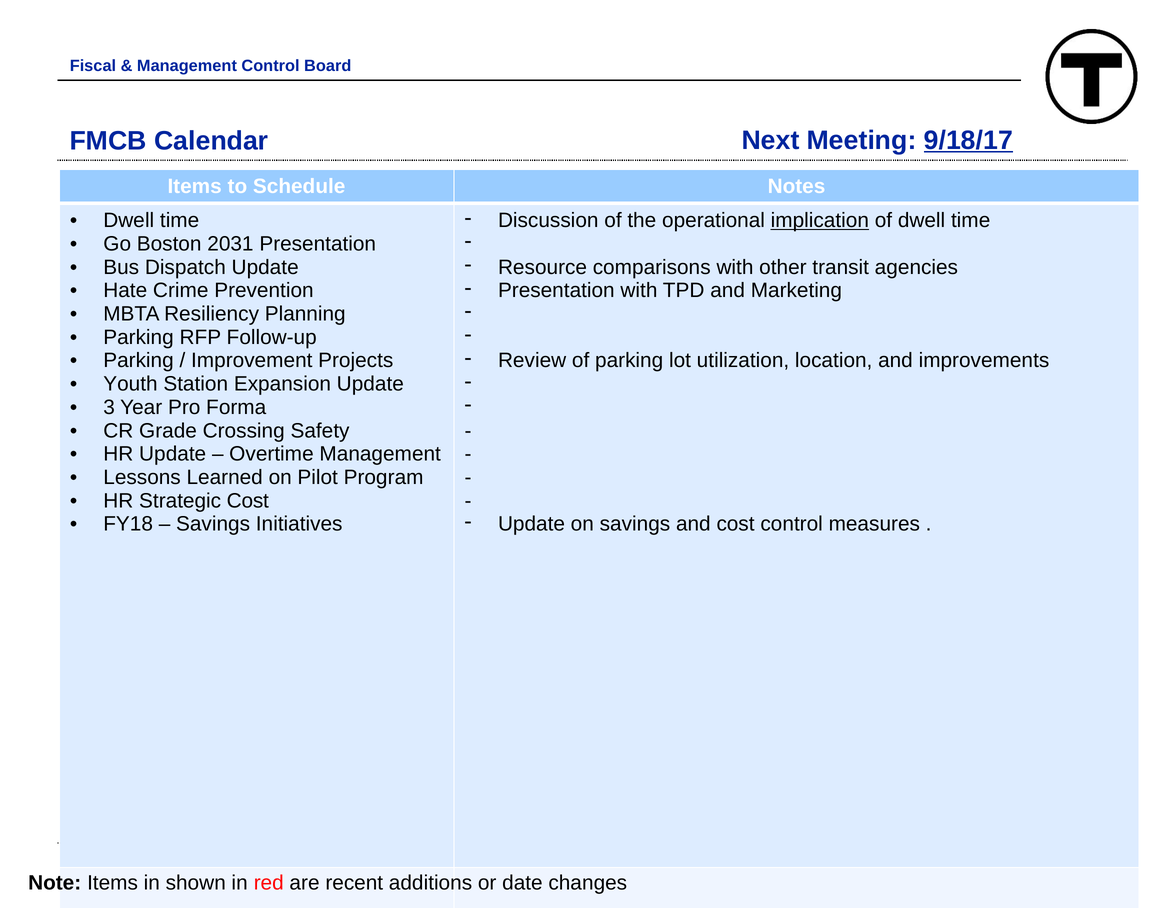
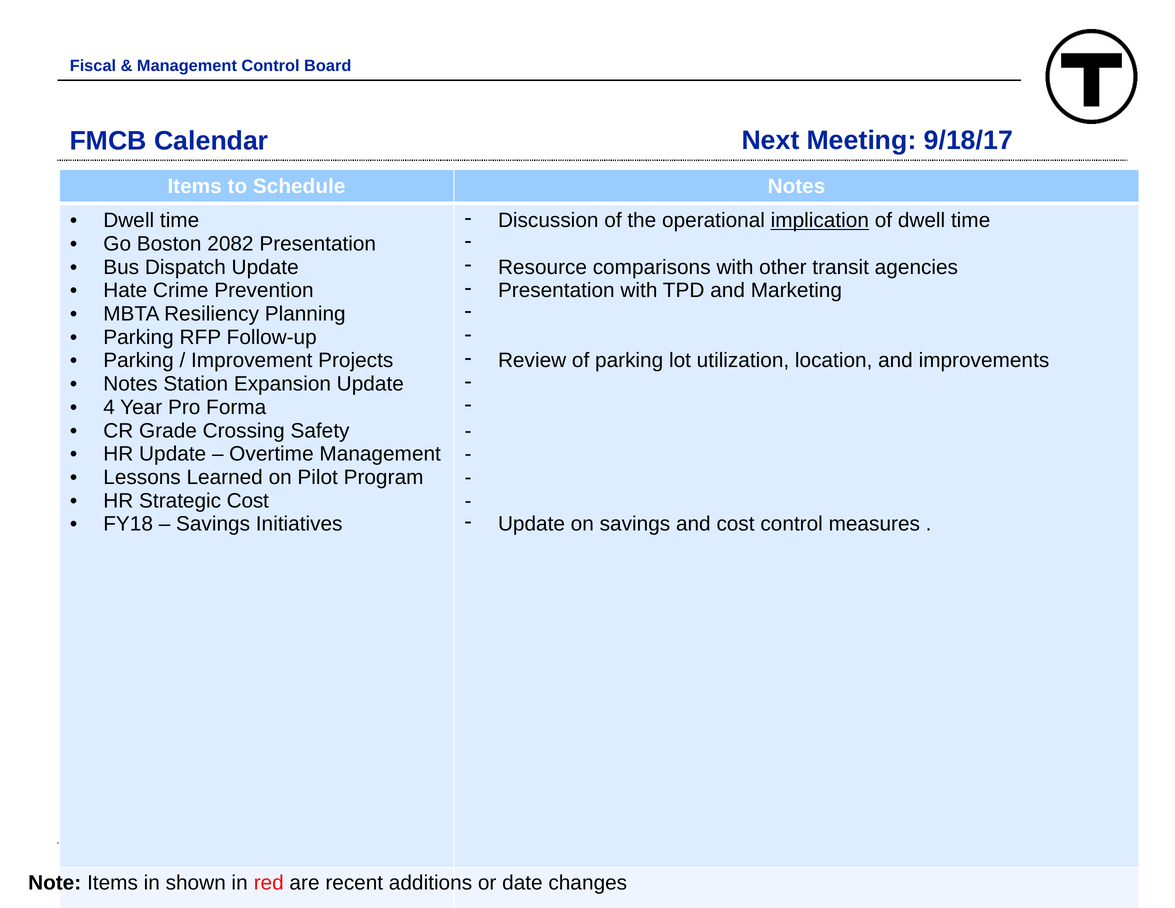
9/18/17 underline: present -> none
2031: 2031 -> 2082
Youth at (130, 384): Youth -> Notes
3 at (109, 407): 3 -> 4
